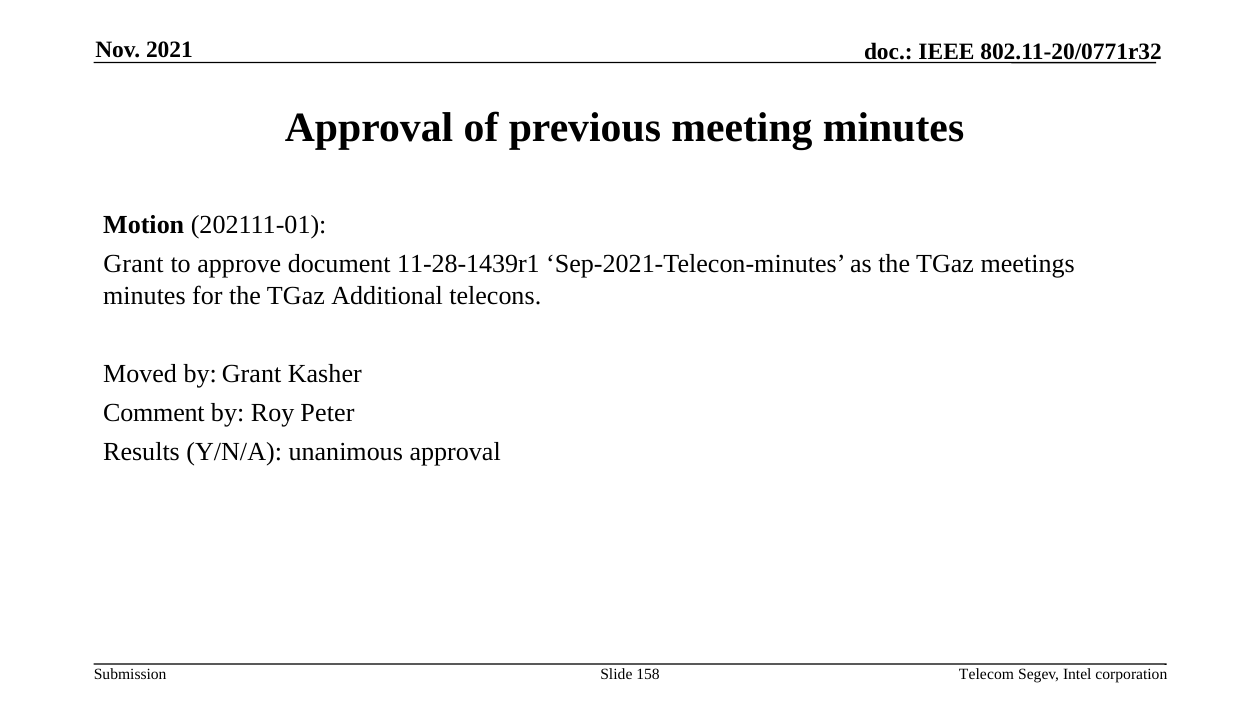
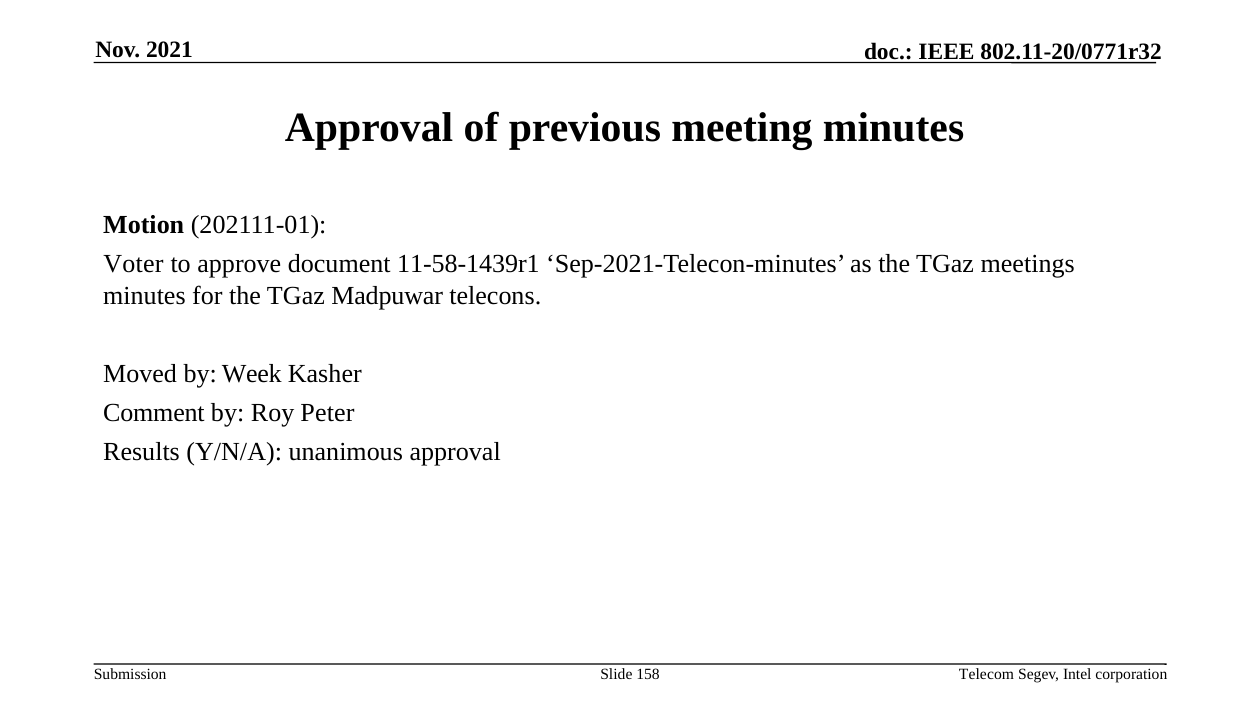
Grant at (133, 264): Grant -> Voter
11-28-1439r1: 11-28-1439r1 -> 11-58-1439r1
Additional: Additional -> Madpuwar
by Grant: Grant -> Week
